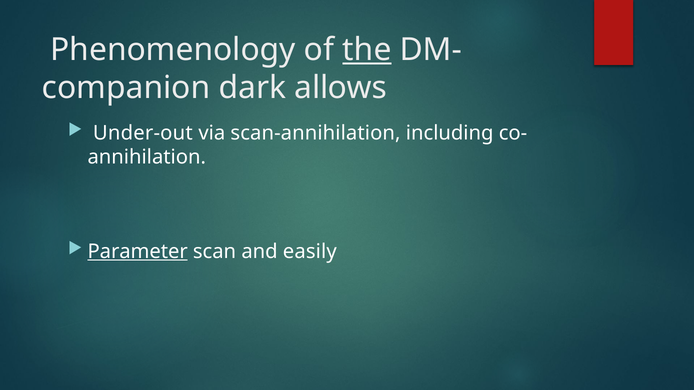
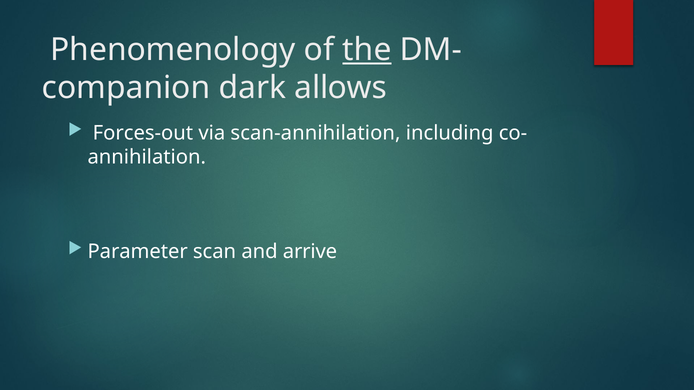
Under-out: Under-out -> Forces-out
Parameter underline: present -> none
easily: easily -> arrive
